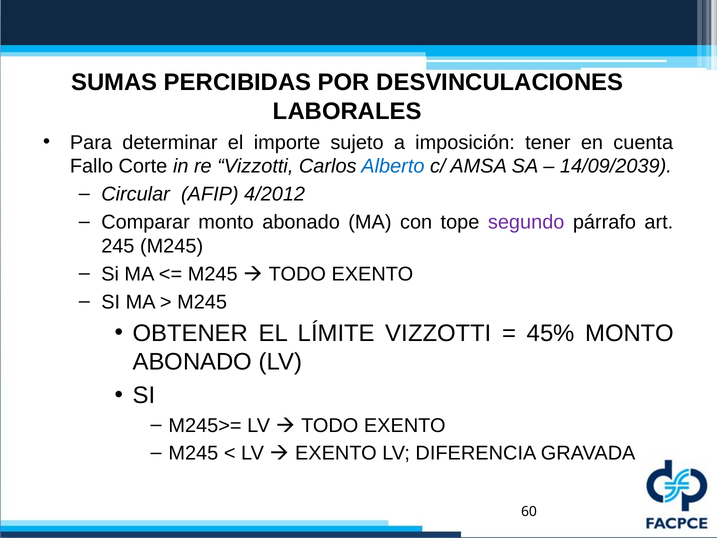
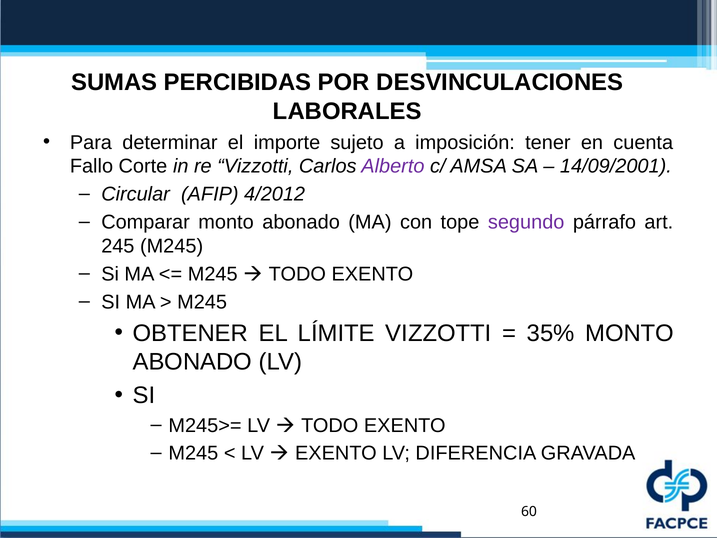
Alberto colour: blue -> purple
14/09/2039: 14/09/2039 -> 14/09/2001
45%: 45% -> 35%
